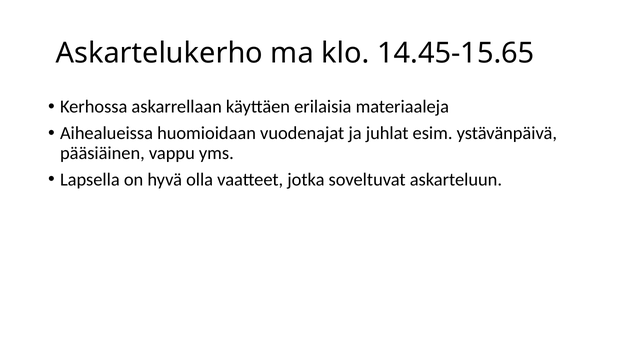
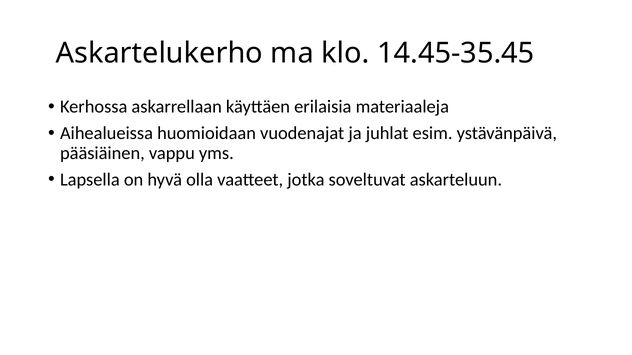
14.45-15.65: 14.45-15.65 -> 14.45-35.45
